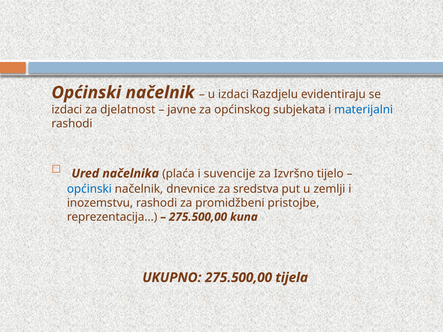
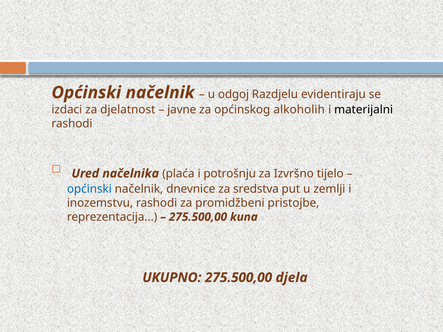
u izdaci: izdaci -> odgoj
subjekata: subjekata -> alkoholih
materijalni colour: blue -> black
suvencije: suvencije -> potrošnju
tijela: tijela -> djela
